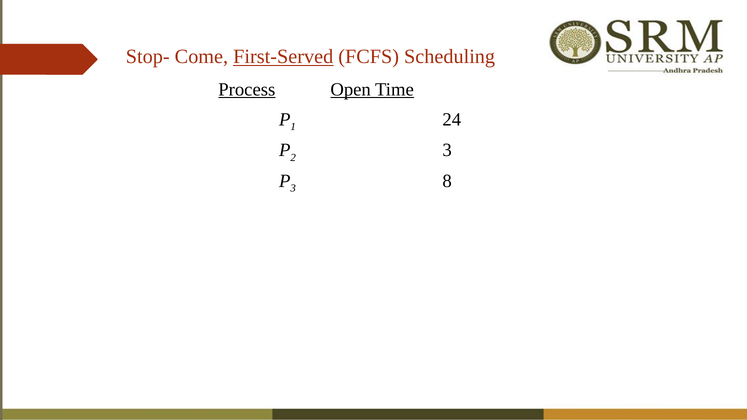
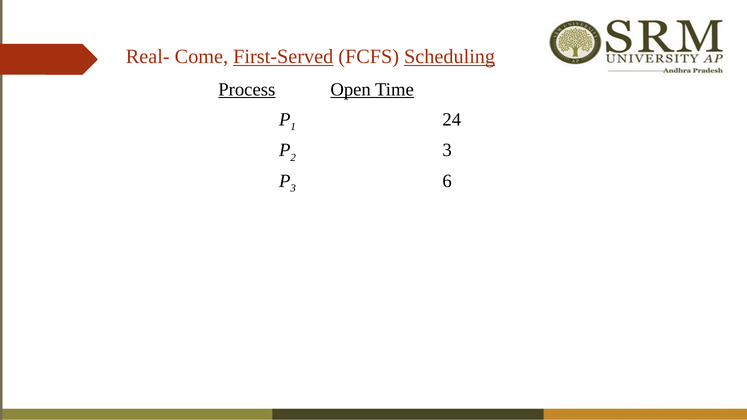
Stop-: Stop- -> Real-
Scheduling underline: none -> present
8: 8 -> 6
